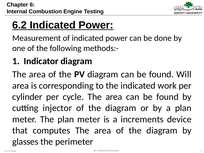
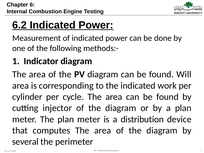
increments: increments -> distribution
glasses: glasses -> several
